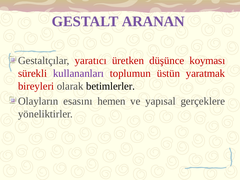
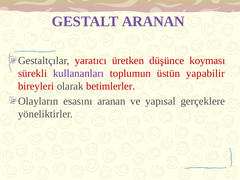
yaratmak: yaratmak -> yapabilir
betimlerler colour: black -> red
esasını hemen: hemen -> aranan
